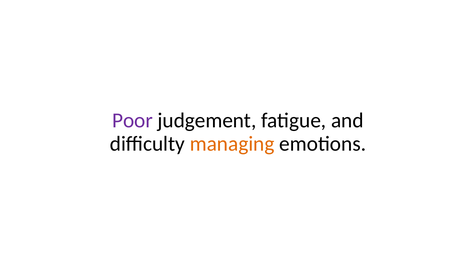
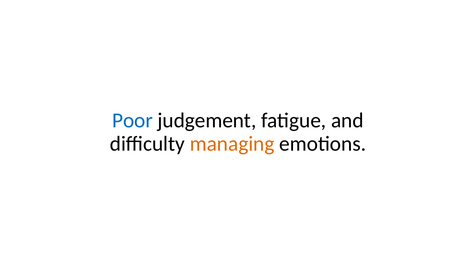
Poor colour: purple -> blue
